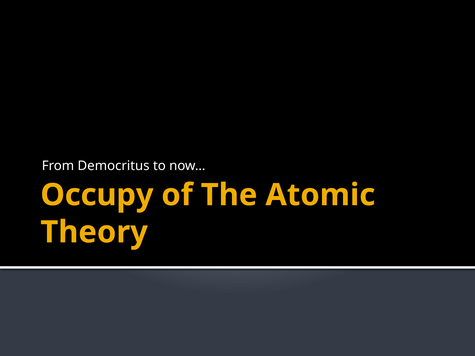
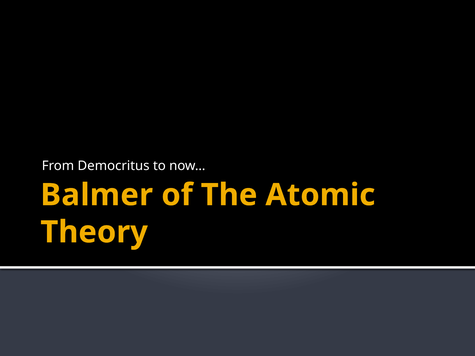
Occupy: Occupy -> Balmer
